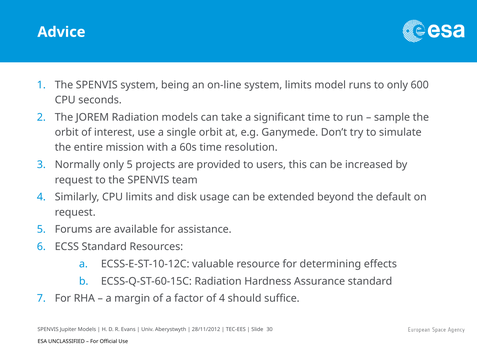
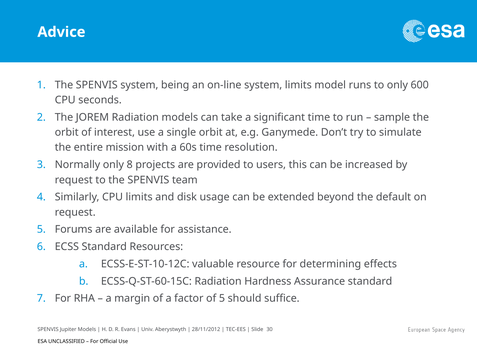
only 5: 5 -> 8
of 4: 4 -> 5
